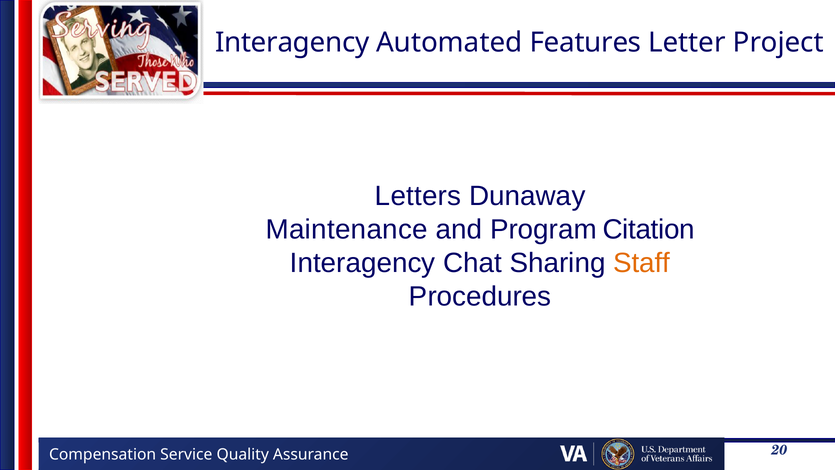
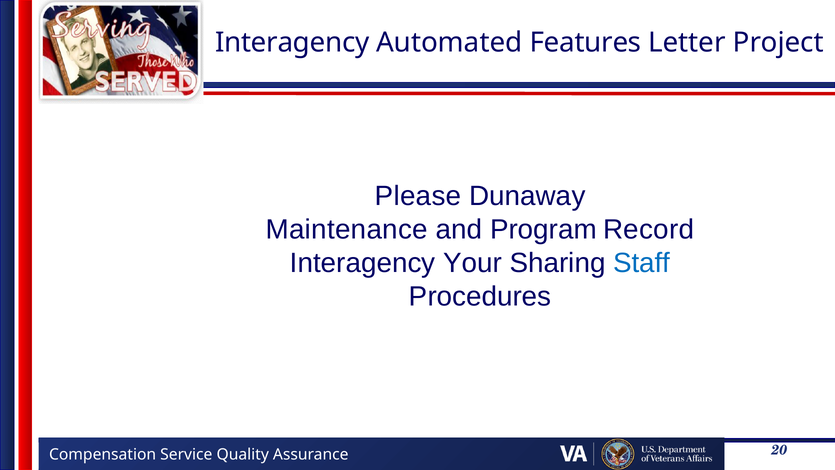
Letters: Letters -> Please
Citation: Citation -> Record
Chat: Chat -> Your
Staff colour: orange -> blue
